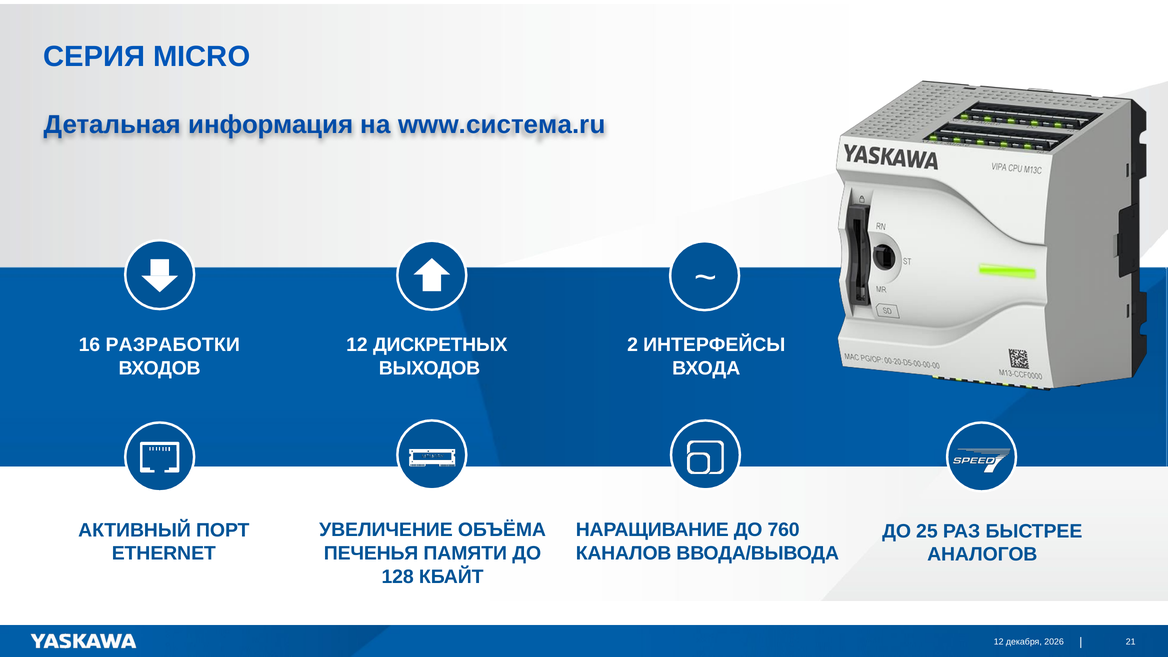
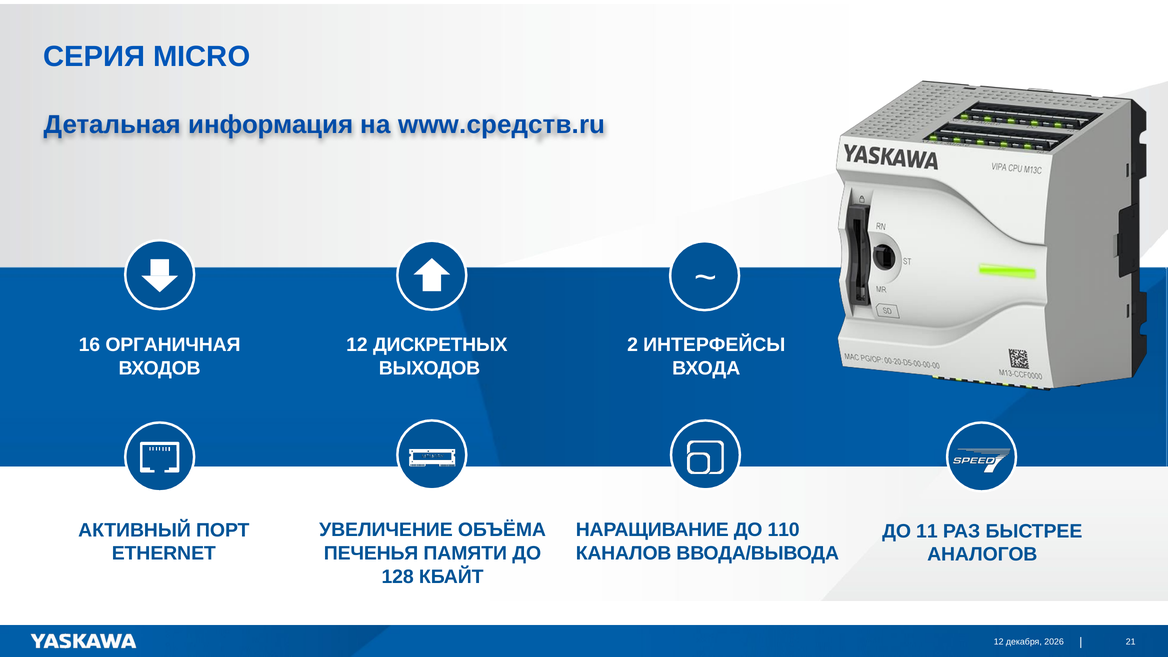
www.система.ru: www.система.ru -> www.средств.ru
РАЗРАБОТКИ: РАЗРАБОТКИ -> ОРГАНИЧНАЯ
760: 760 -> 110
25: 25 -> 11
